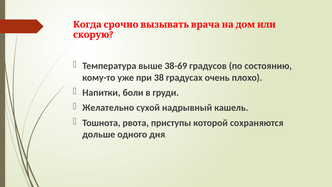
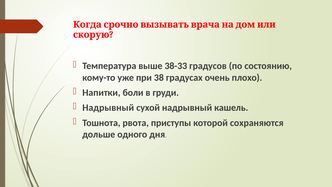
38-69: 38-69 -> 38-33
Желательно at (108, 108): Желательно -> Надрывный
